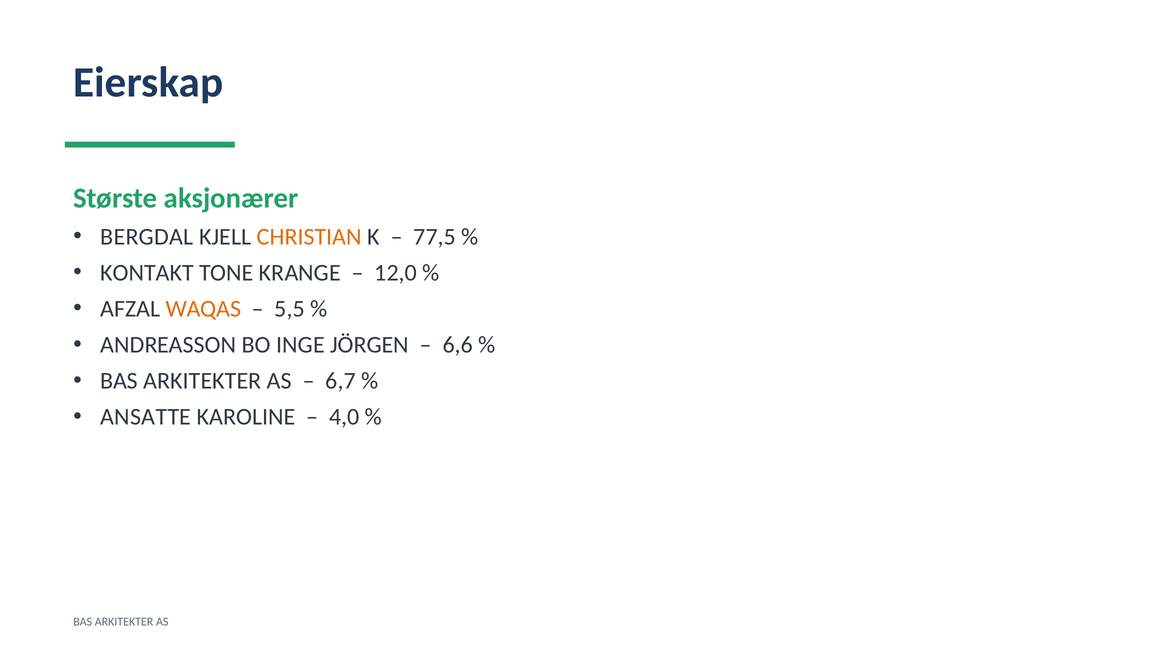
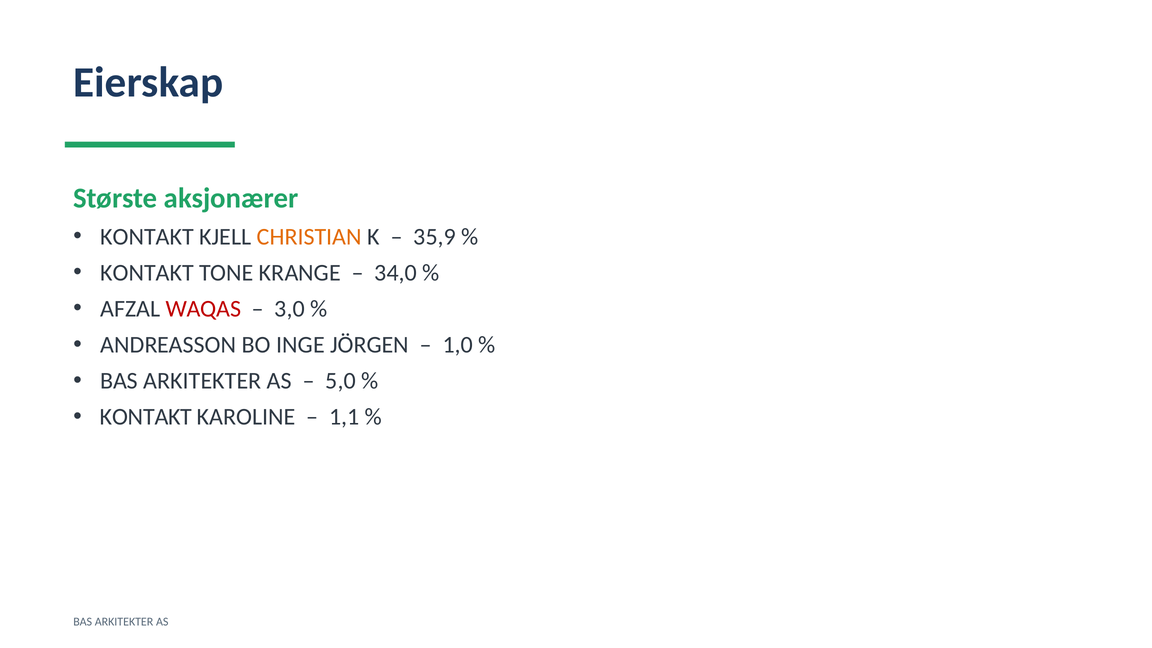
BERGDAL at (147, 237): BERGDAL -> KONTAKT
77,5: 77,5 -> 35,9
12,0: 12,0 -> 34,0
WAQAS colour: orange -> red
5,5: 5,5 -> 3,0
6,6: 6,6 -> 1,0
6,7: 6,7 -> 5,0
ANSATTE at (146, 417): ANSATTE -> KONTAKT
4,0: 4,0 -> 1,1
